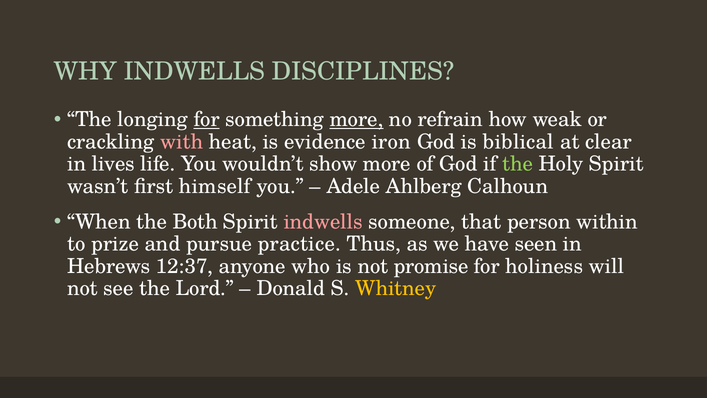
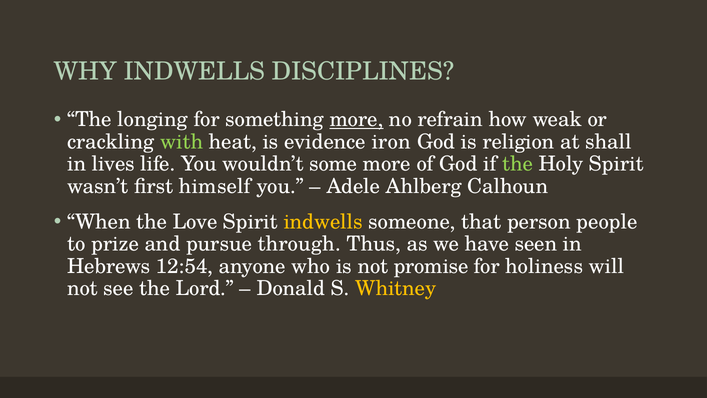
for at (207, 119) underline: present -> none
with colour: pink -> light green
biblical: biblical -> religion
clear: clear -> shall
show: show -> some
Both: Both -> Love
indwells at (323, 222) colour: pink -> yellow
within: within -> people
practice: practice -> through
12:37: 12:37 -> 12:54
